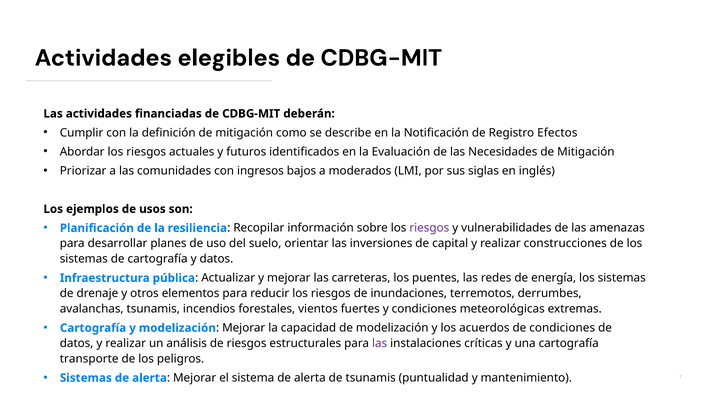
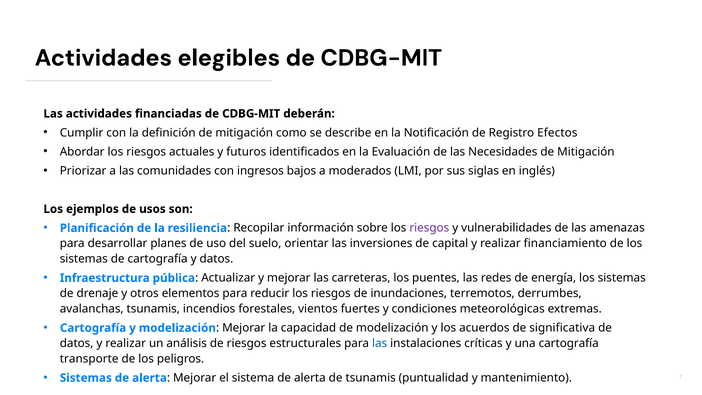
construcciones: construcciones -> financiamiento
de condiciones: condiciones -> significativa
las at (380, 343) colour: purple -> blue
